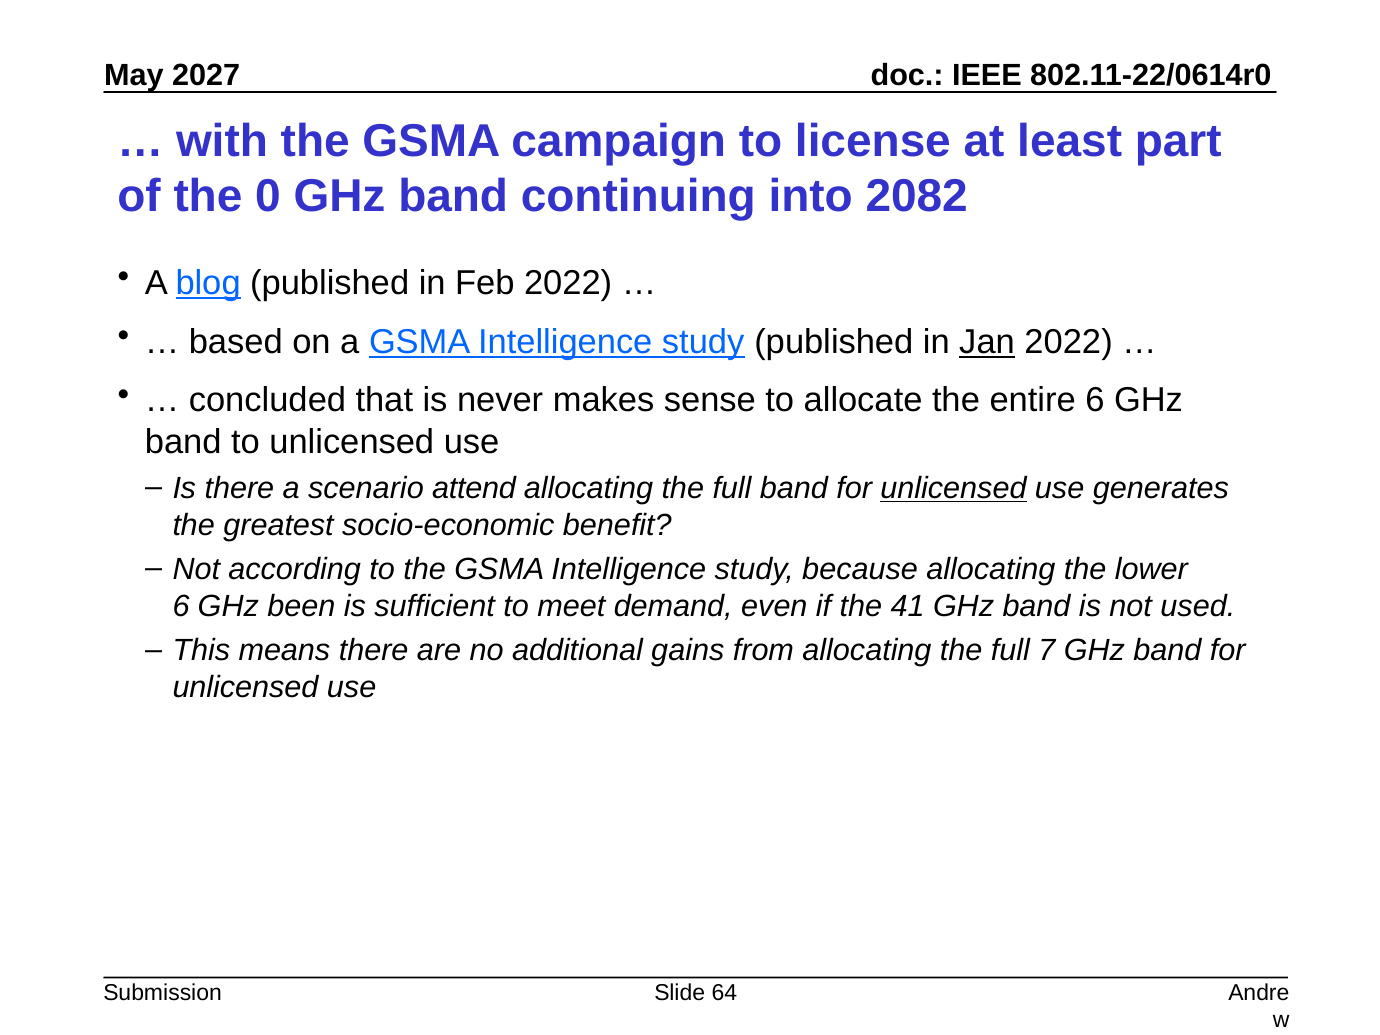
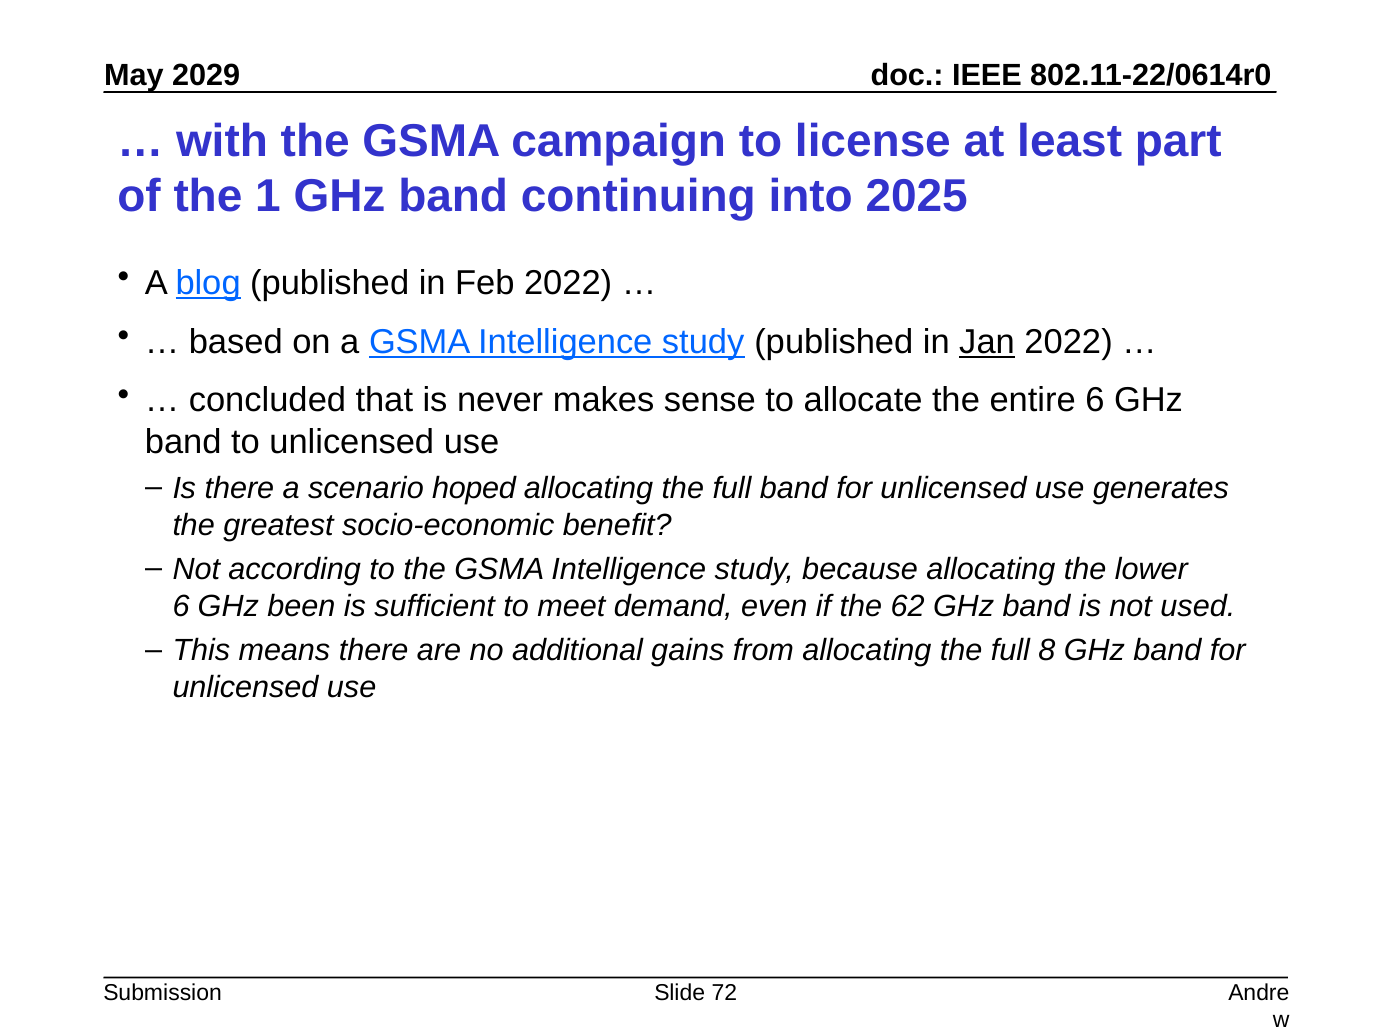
2027: 2027 -> 2029
0: 0 -> 1
2082: 2082 -> 2025
attend: attend -> hoped
unlicensed at (953, 488) underline: present -> none
41: 41 -> 62
7: 7 -> 8
64: 64 -> 72
